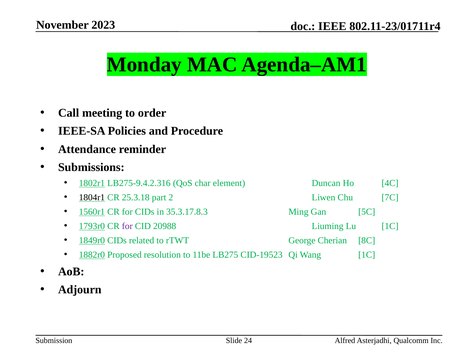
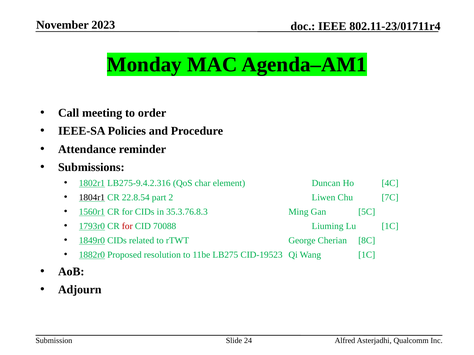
25.3.18: 25.3.18 -> 22.8.54
35.3.17.8.3: 35.3.17.8.3 -> 35.3.76.8.3
for at (127, 226) colour: purple -> red
20988: 20988 -> 70088
